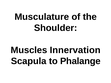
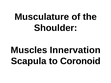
Phalange: Phalange -> Coronoid
